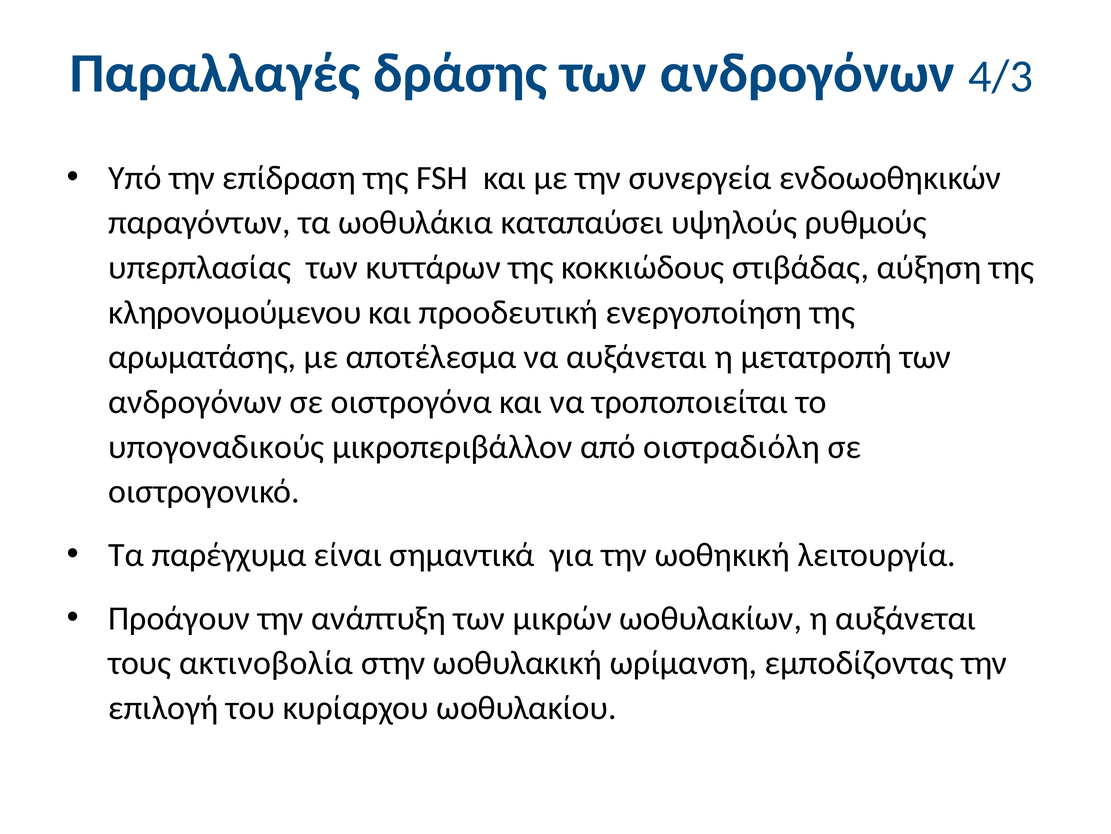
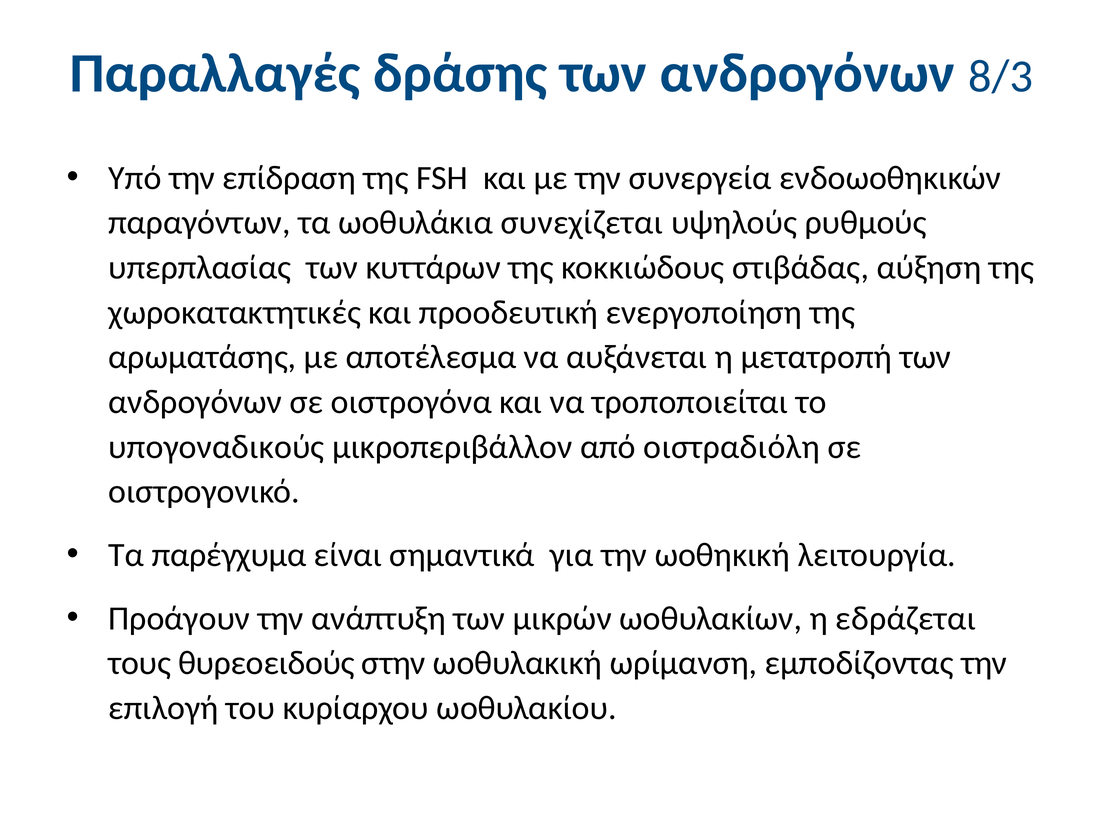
4/3: 4/3 -> 8/3
καταπαύσει: καταπαύσει -> συνεχίζεται
κληρονομούμενου: κληρονομούμενου -> χωροκατακτητικές
η αυξάνεται: αυξάνεται -> εδράζεται
ακτινοβολία: ακτινοβολία -> θυρεοειδούς
